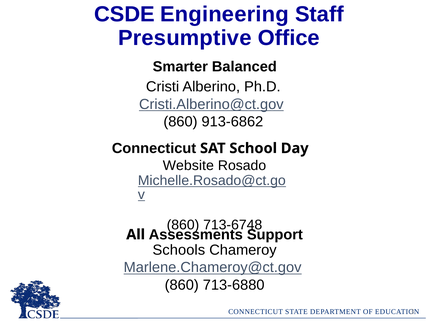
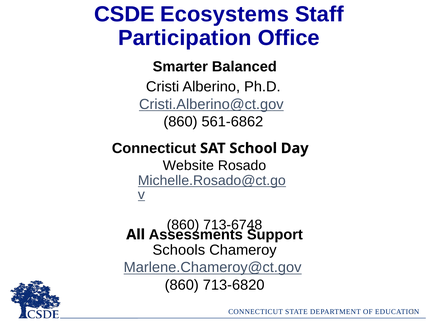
Engineering: Engineering -> Ecosystems
Presumptive: Presumptive -> Participation
913-6862: 913-6862 -> 561-6862
713-6880: 713-6880 -> 713-6820
